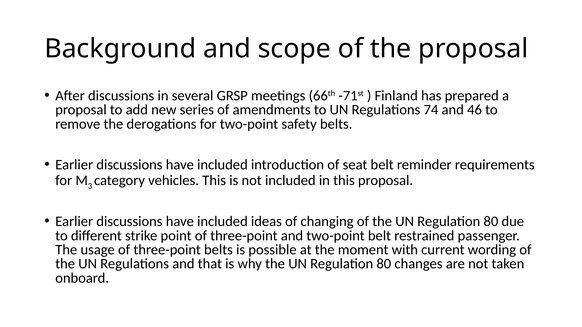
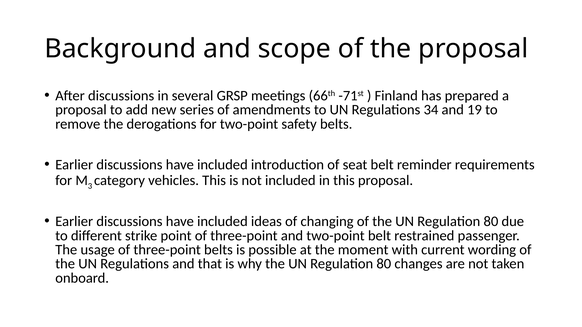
74: 74 -> 34
46: 46 -> 19
